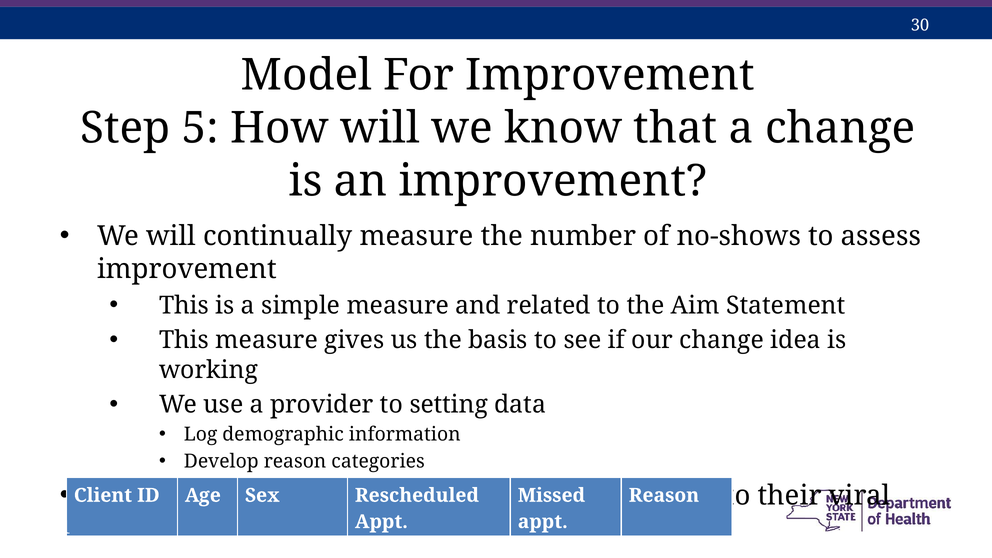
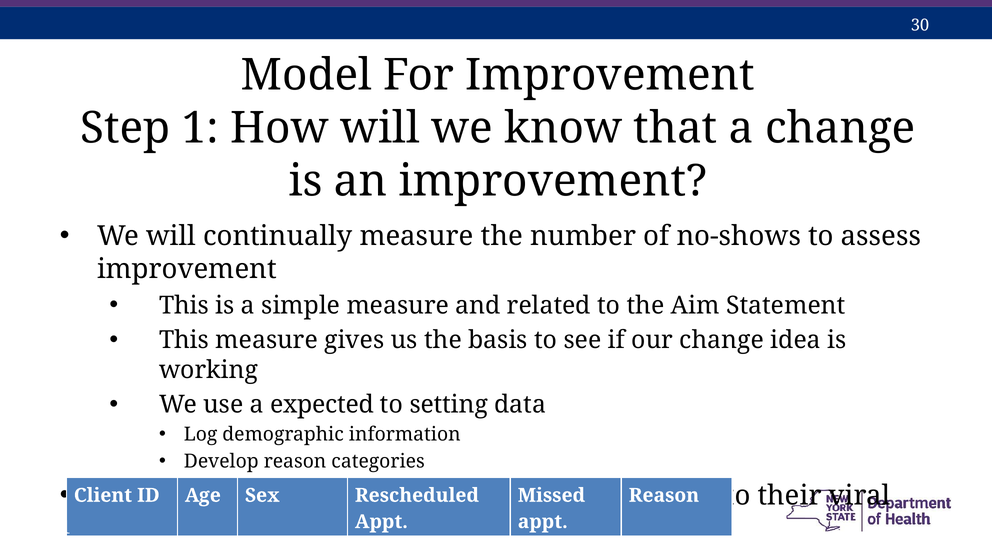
Step 5: 5 -> 1
provider: provider -> expected
